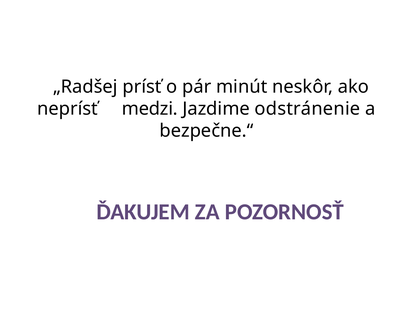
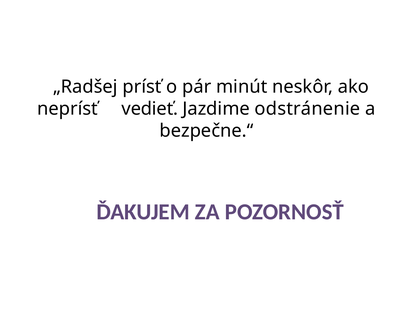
medzi: medzi -> vedieť
